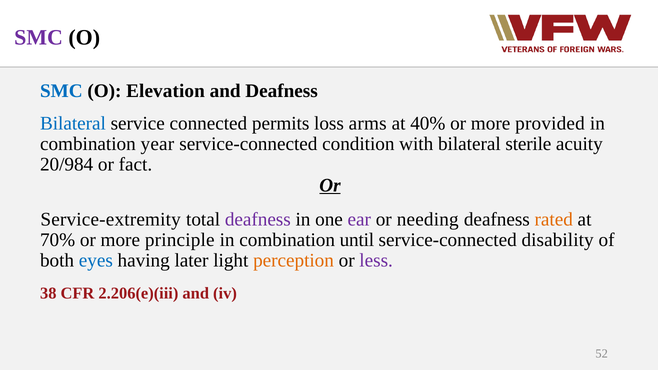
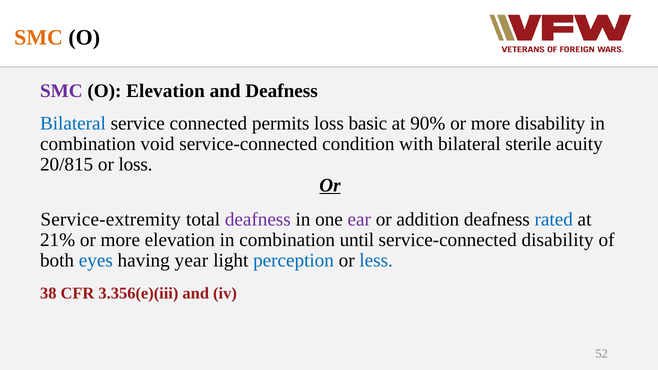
SMC at (39, 38) colour: purple -> orange
SMC at (61, 91) colour: blue -> purple
arms: arms -> basic
40%: 40% -> 90%
more provided: provided -> disability
year: year -> void
20/984: 20/984 -> 20/815
or fact: fact -> loss
needing: needing -> addition
rated colour: orange -> blue
70%: 70% -> 21%
more principle: principle -> elevation
later: later -> year
perception colour: orange -> blue
less colour: purple -> blue
2.206(e)(iii: 2.206(e)(iii -> 3.356(e)(iii
